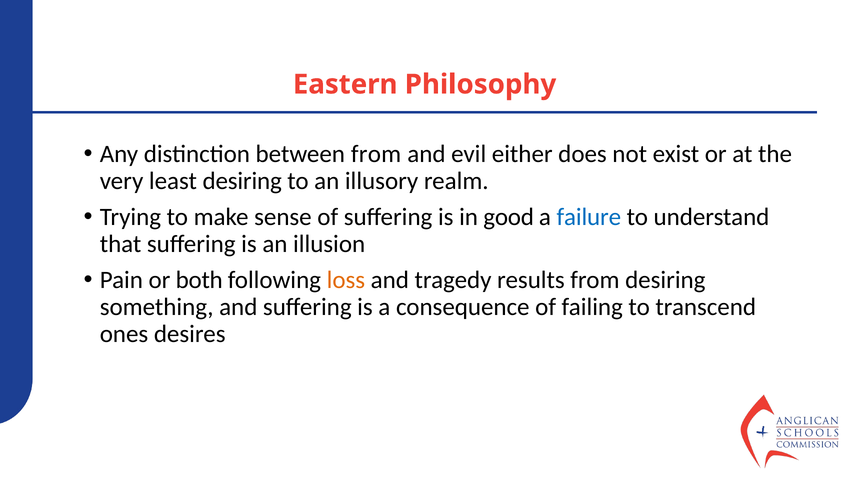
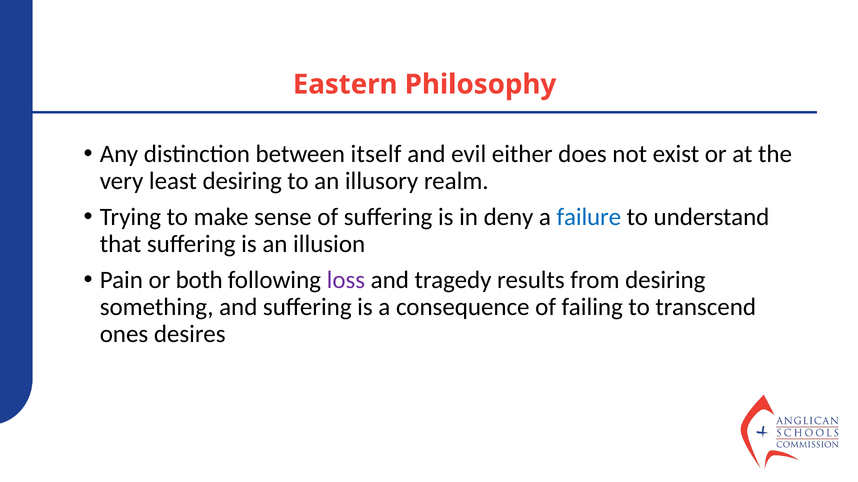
between from: from -> itself
good: good -> deny
loss colour: orange -> purple
